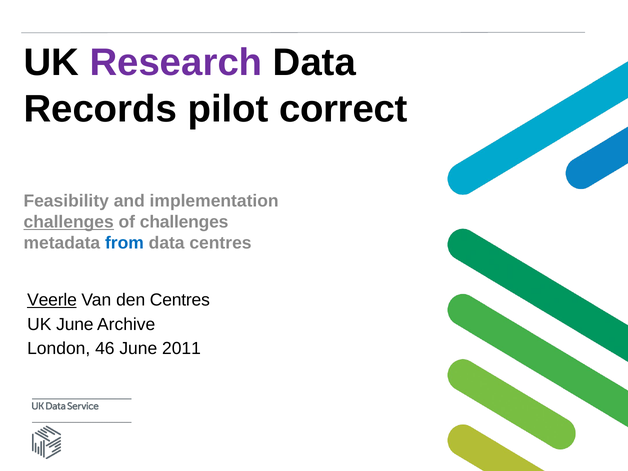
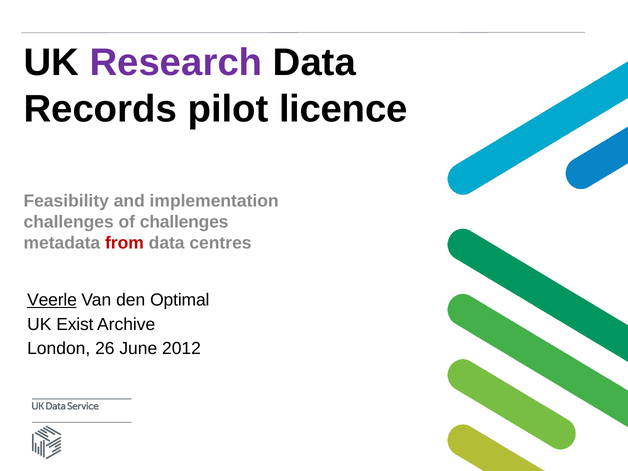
correct: correct -> licence
challenges at (69, 222) underline: present -> none
from colour: blue -> red
den Centres: Centres -> Optimal
UK June: June -> Exist
46: 46 -> 26
2011: 2011 -> 2012
